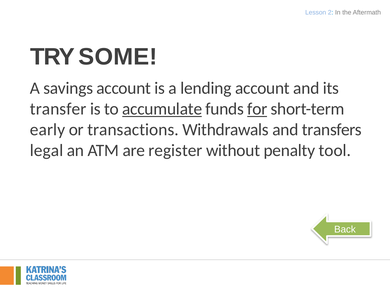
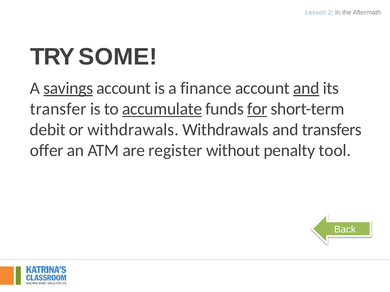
savings underline: none -> present
lending: lending -> finance
and at (306, 88) underline: none -> present
early: early -> debit
or transactions: transactions -> withdrawals
legal: legal -> offer
